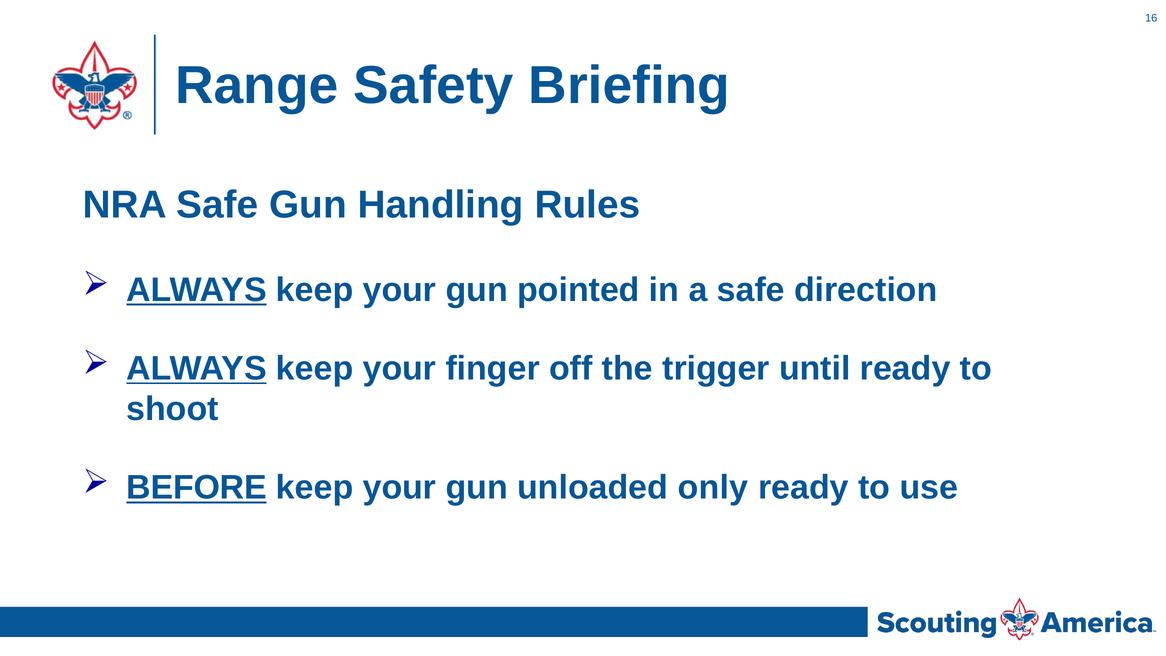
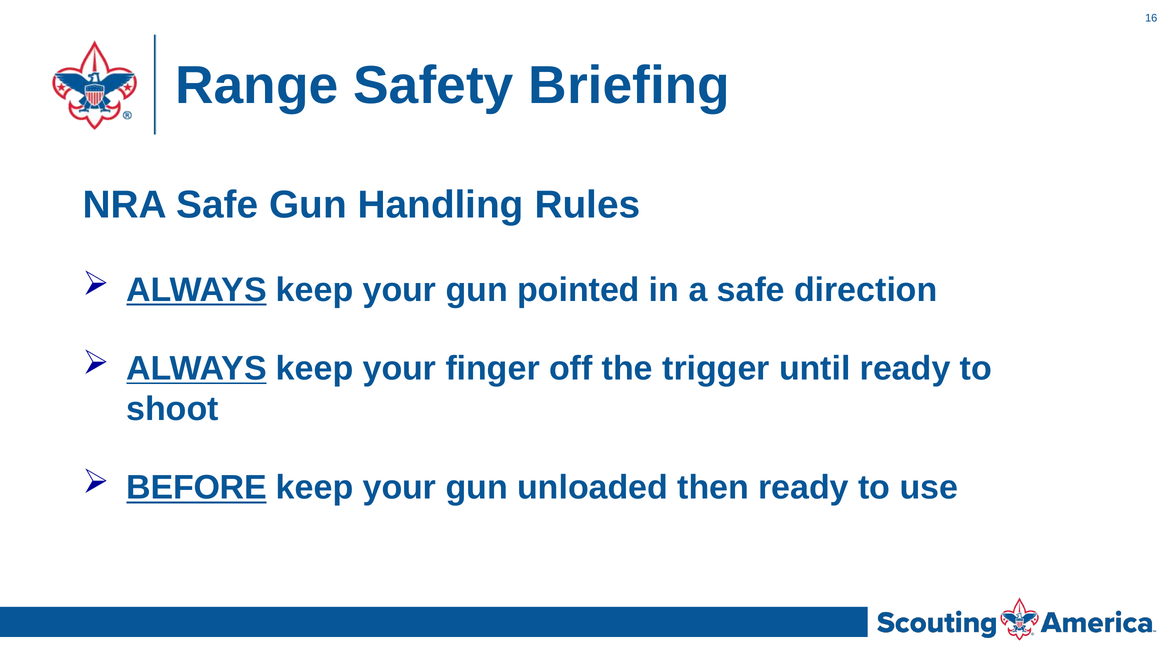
only: only -> then
